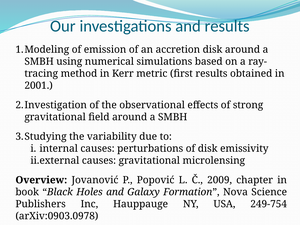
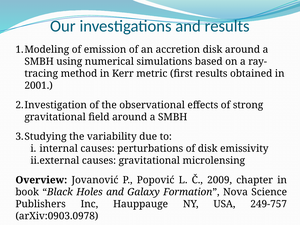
249-754: 249-754 -> 249-757
